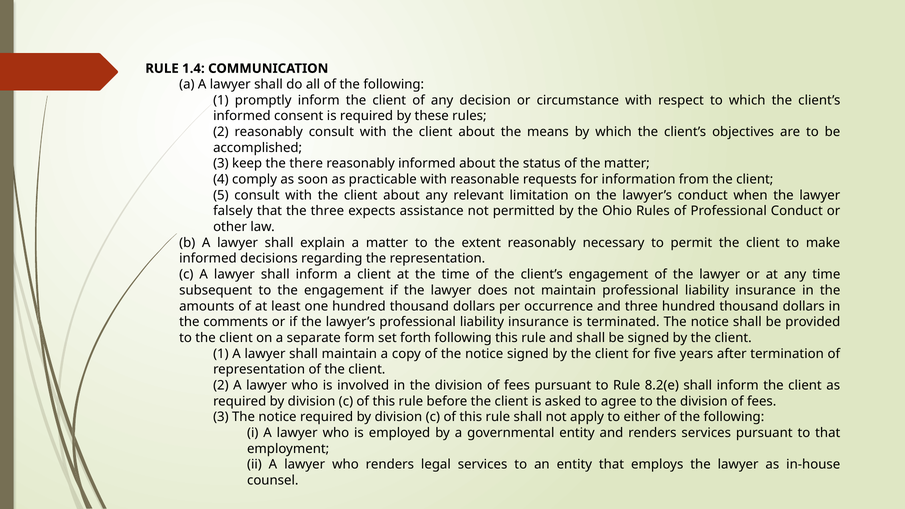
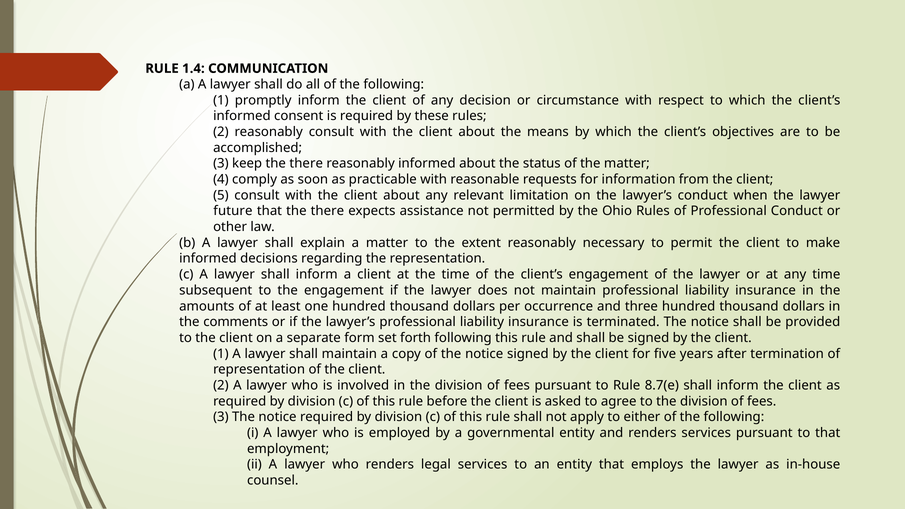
falsely: falsely -> future
that the three: three -> there
8.2(e: 8.2(e -> 8.7(e
